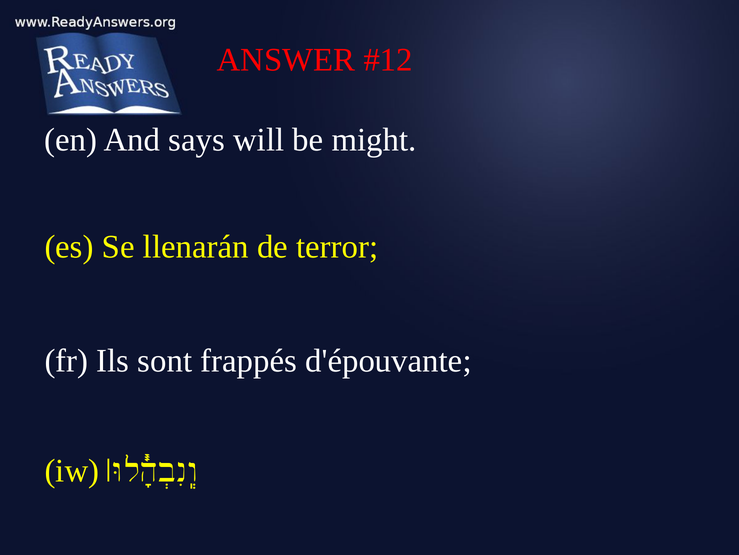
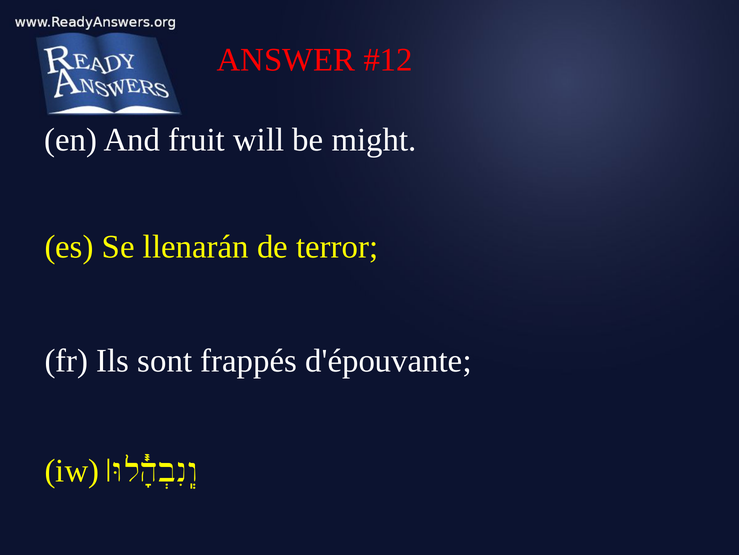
says: says -> fruit
